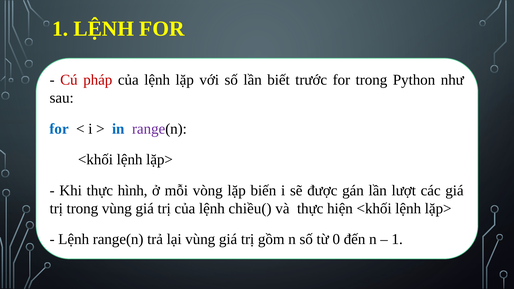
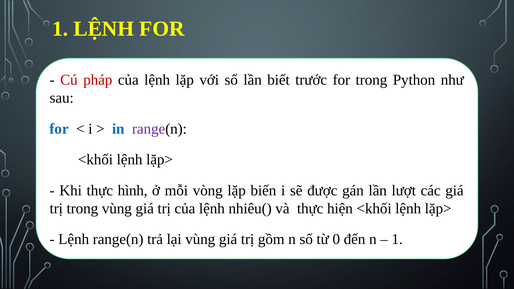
chiều(: chiều( -> nhiêu(
